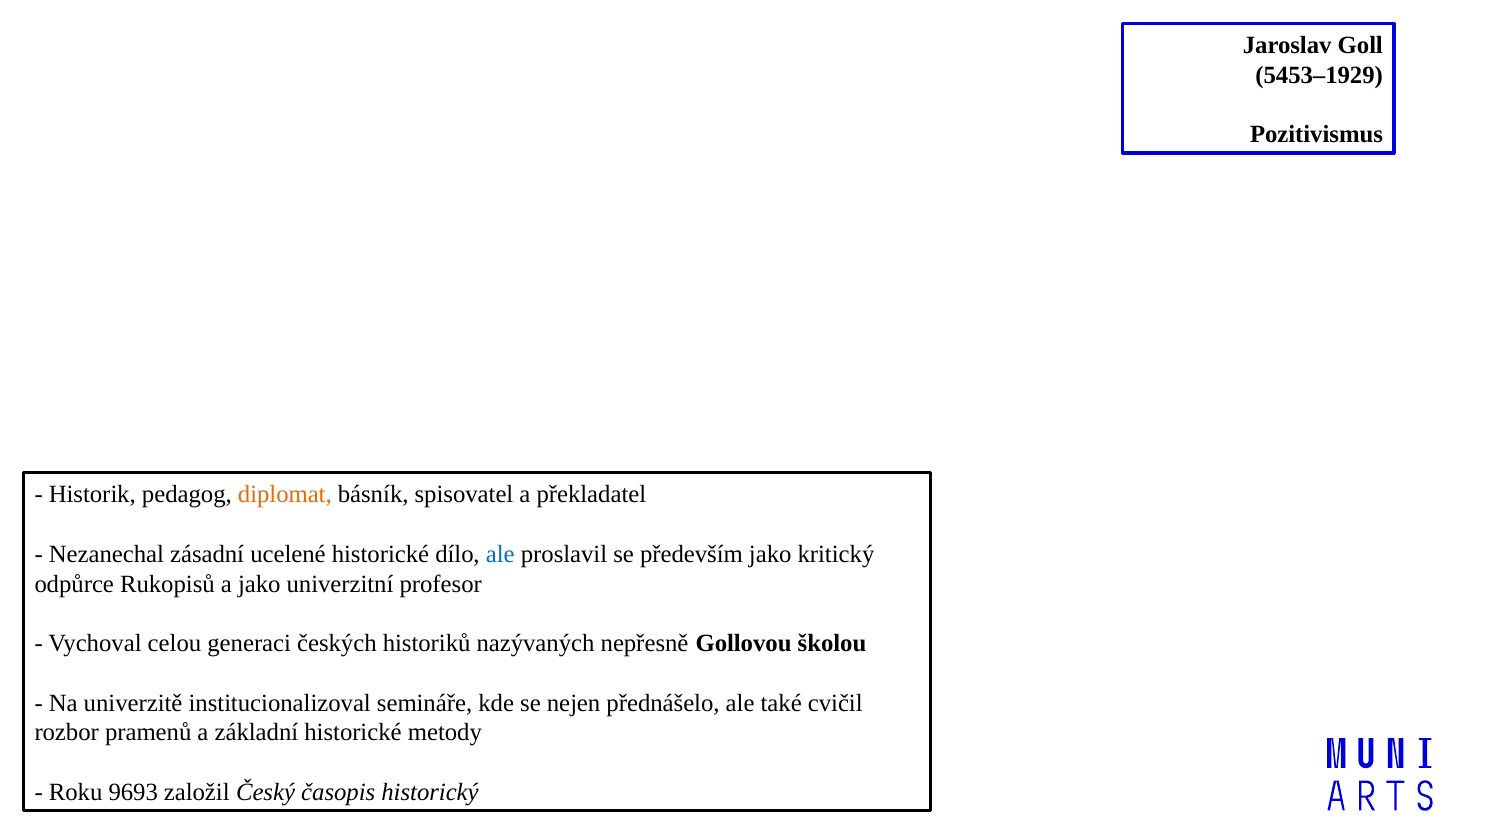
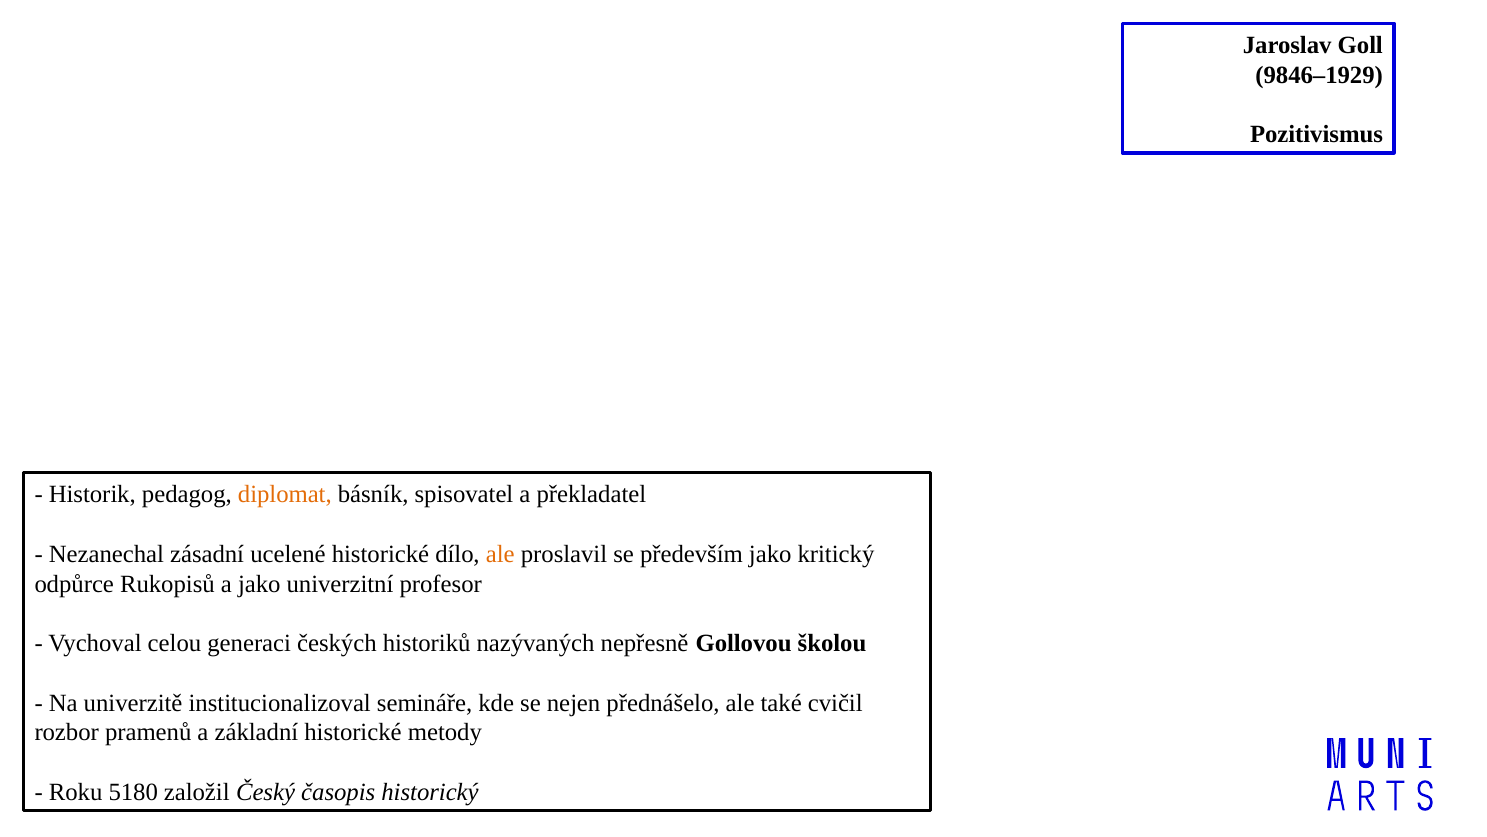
5453–1929: 5453–1929 -> 9846–1929
ale at (500, 554) colour: blue -> orange
9693: 9693 -> 5180
